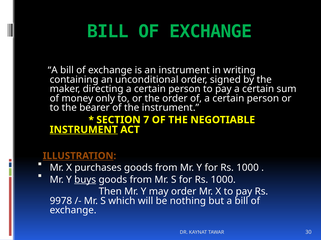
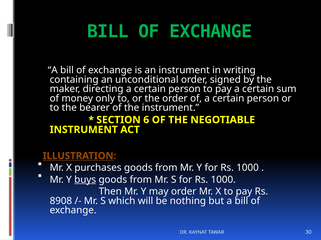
7: 7 -> 6
INSTRUMENT at (84, 130) underline: present -> none
9978: 9978 -> 8908
